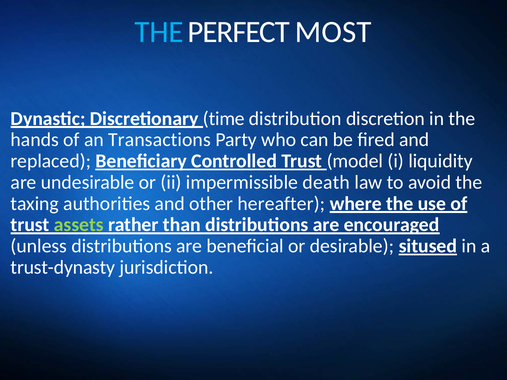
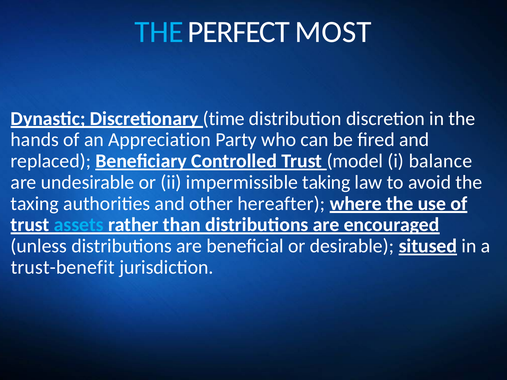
Transactions: Transactions -> Appreciation
liquidity: liquidity -> balance
death: death -> taking
assets colour: light green -> light blue
trust-dynasty: trust-dynasty -> trust-benefit
